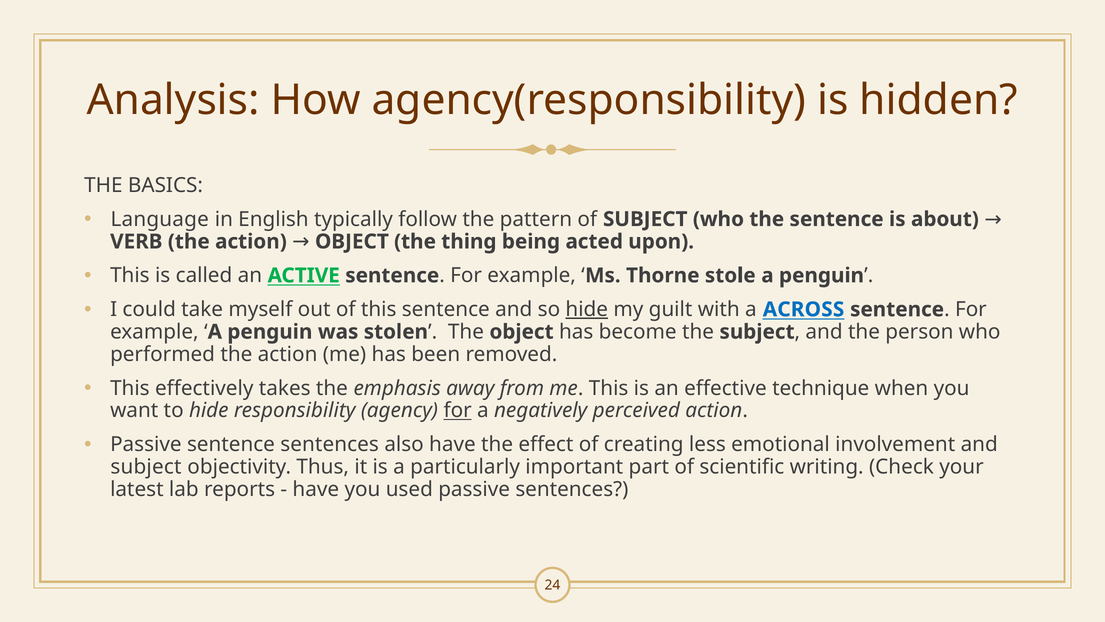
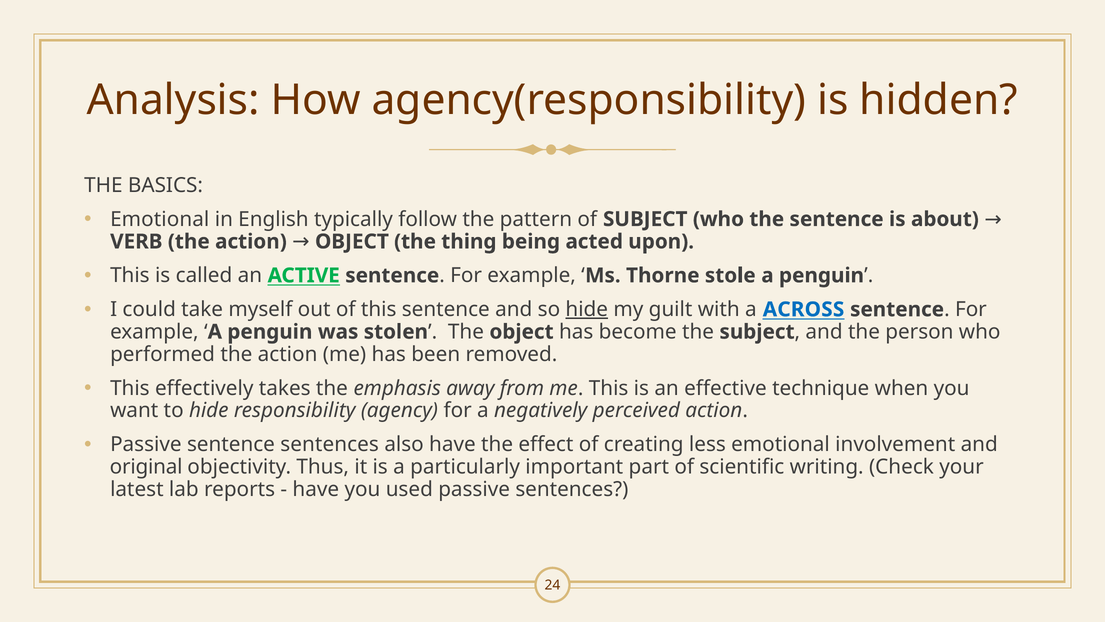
Language at (160, 219): Language -> Emotional
for at (458, 410) underline: present -> none
subject at (146, 467): subject -> original
